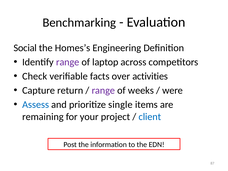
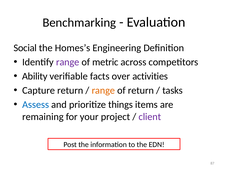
laptop: laptop -> metric
Check: Check -> Ability
range at (103, 90) colour: purple -> orange
of weeks: weeks -> return
were: were -> tasks
single: single -> things
client colour: blue -> purple
